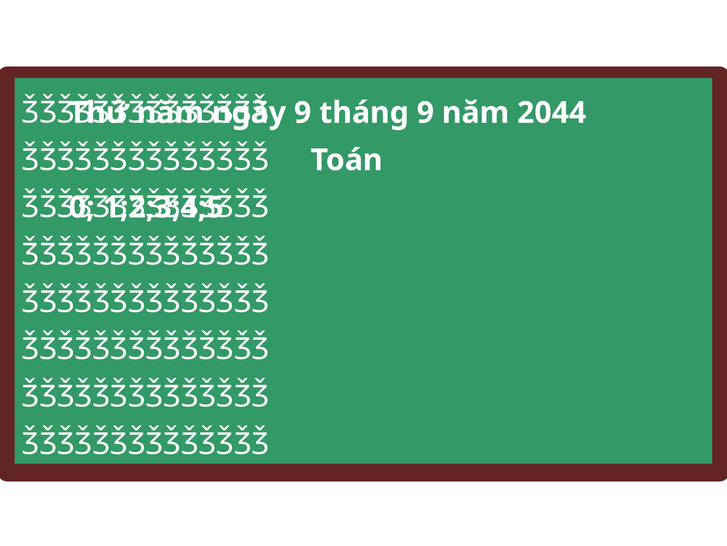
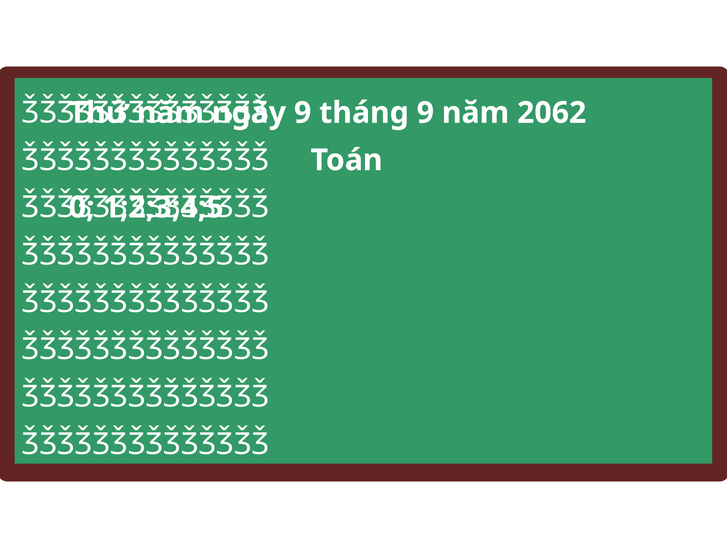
2044: 2044 -> 2062
